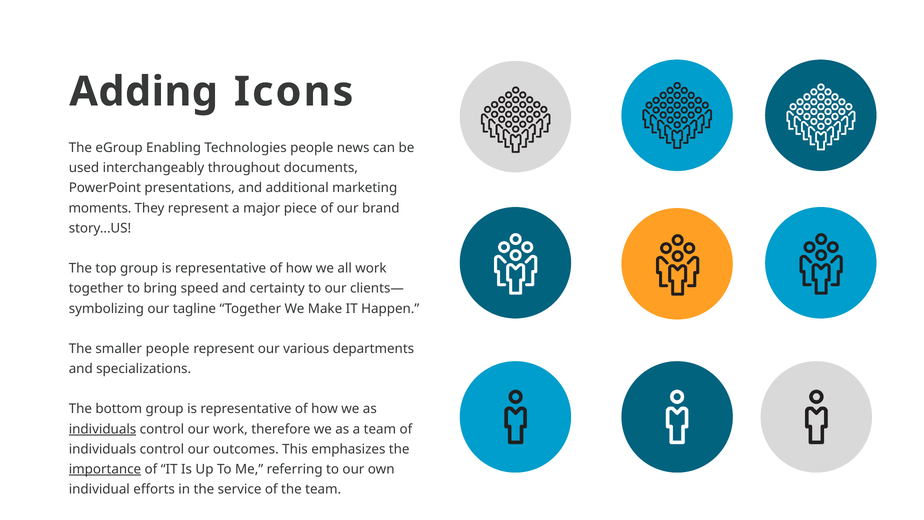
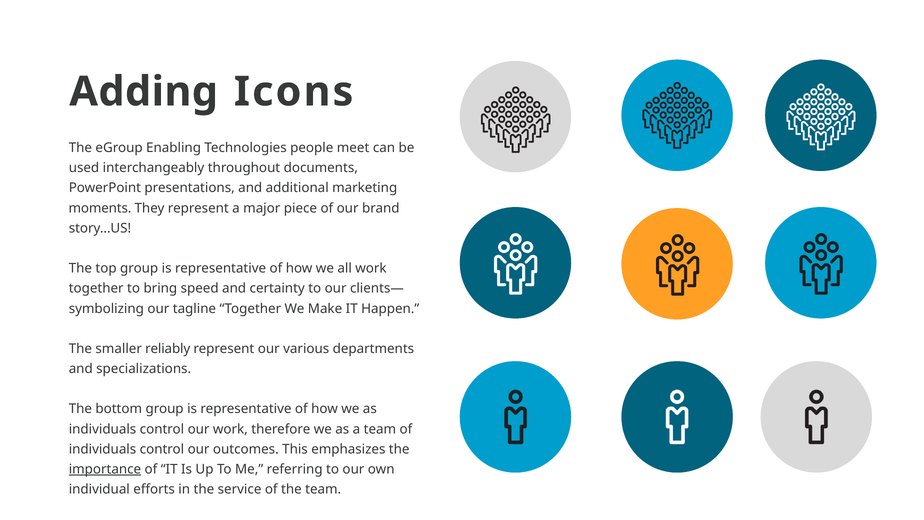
news: news -> meet
smaller people: people -> reliably
individuals at (103, 429) underline: present -> none
